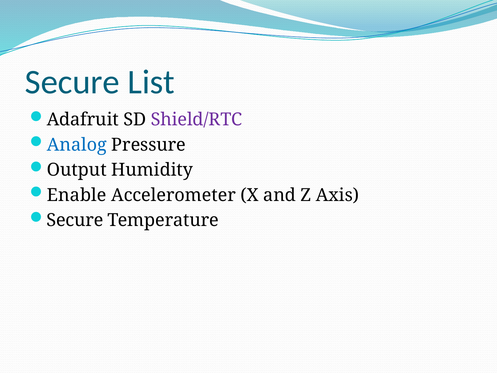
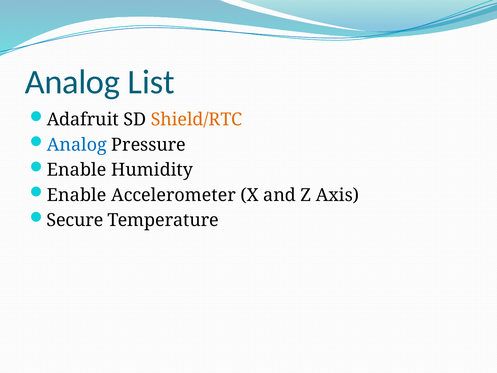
Secure at (72, 82): Secure -> Analog
Shield/RTC colour: purple -> orange
Output at (77, 170): Output -> Enable
